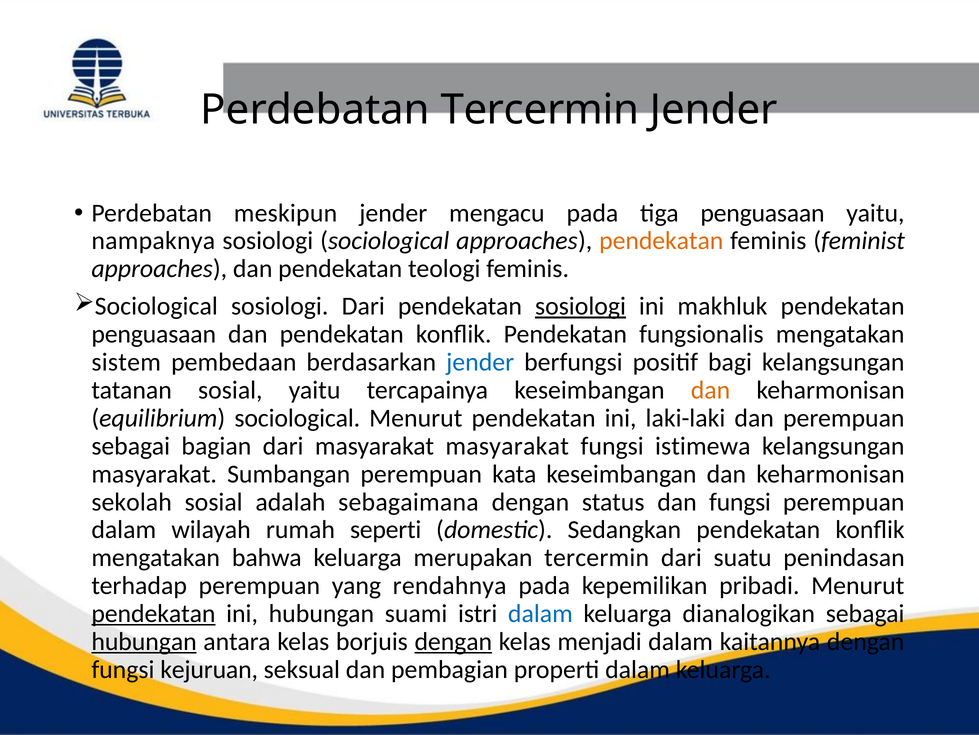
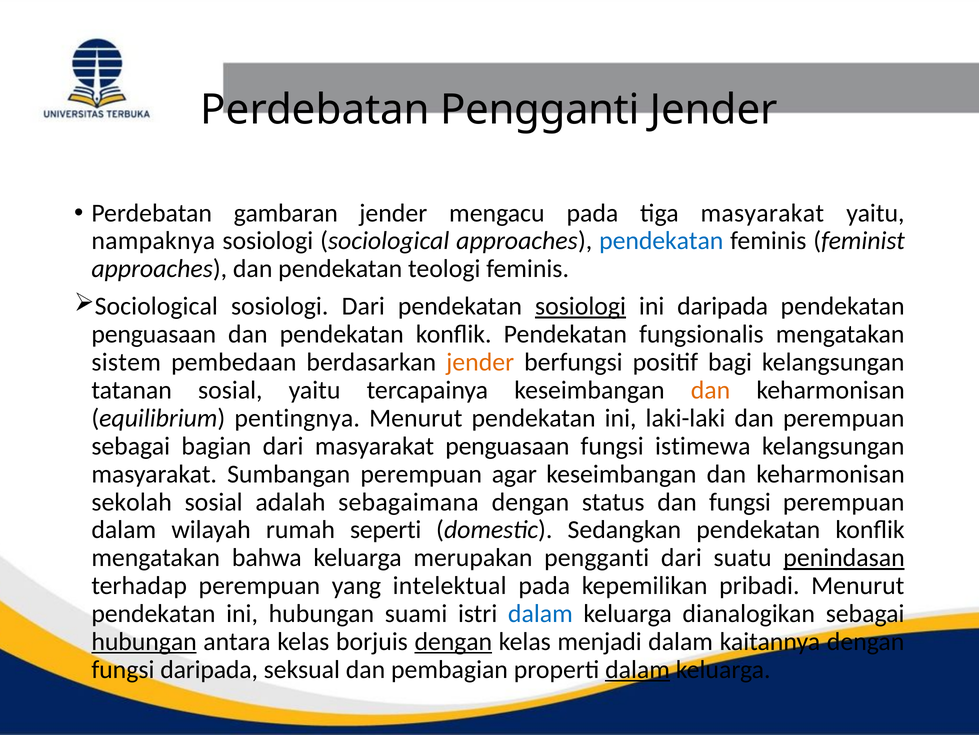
Perdebatan Tercermin: Tercermin -> Pengganti
meskipun: meskipun -> gambaran
tiga penguasaan: penguasaan -> masyarakat
pendekatan at (661, 241) colour: orange -> blue
ini makhluk: makhluk -> daripada
jender at (480, 362) colour: blue -> orange
equilibrium sociological: sociological -> pentingnya
masyarakat masyarakat: masyarakat -> penguasaan
kata: kata -> agar
merupakan tercermin: tercermin -> pengganti
penindasan underline: none -> present
rendahnya: rendahnya -> intelektual
pendekatan at (153, 613) underline: present -> none
fungsi kejuruan: kejuruan -> daripada
dalam at (638, 669) underline: none -> present
